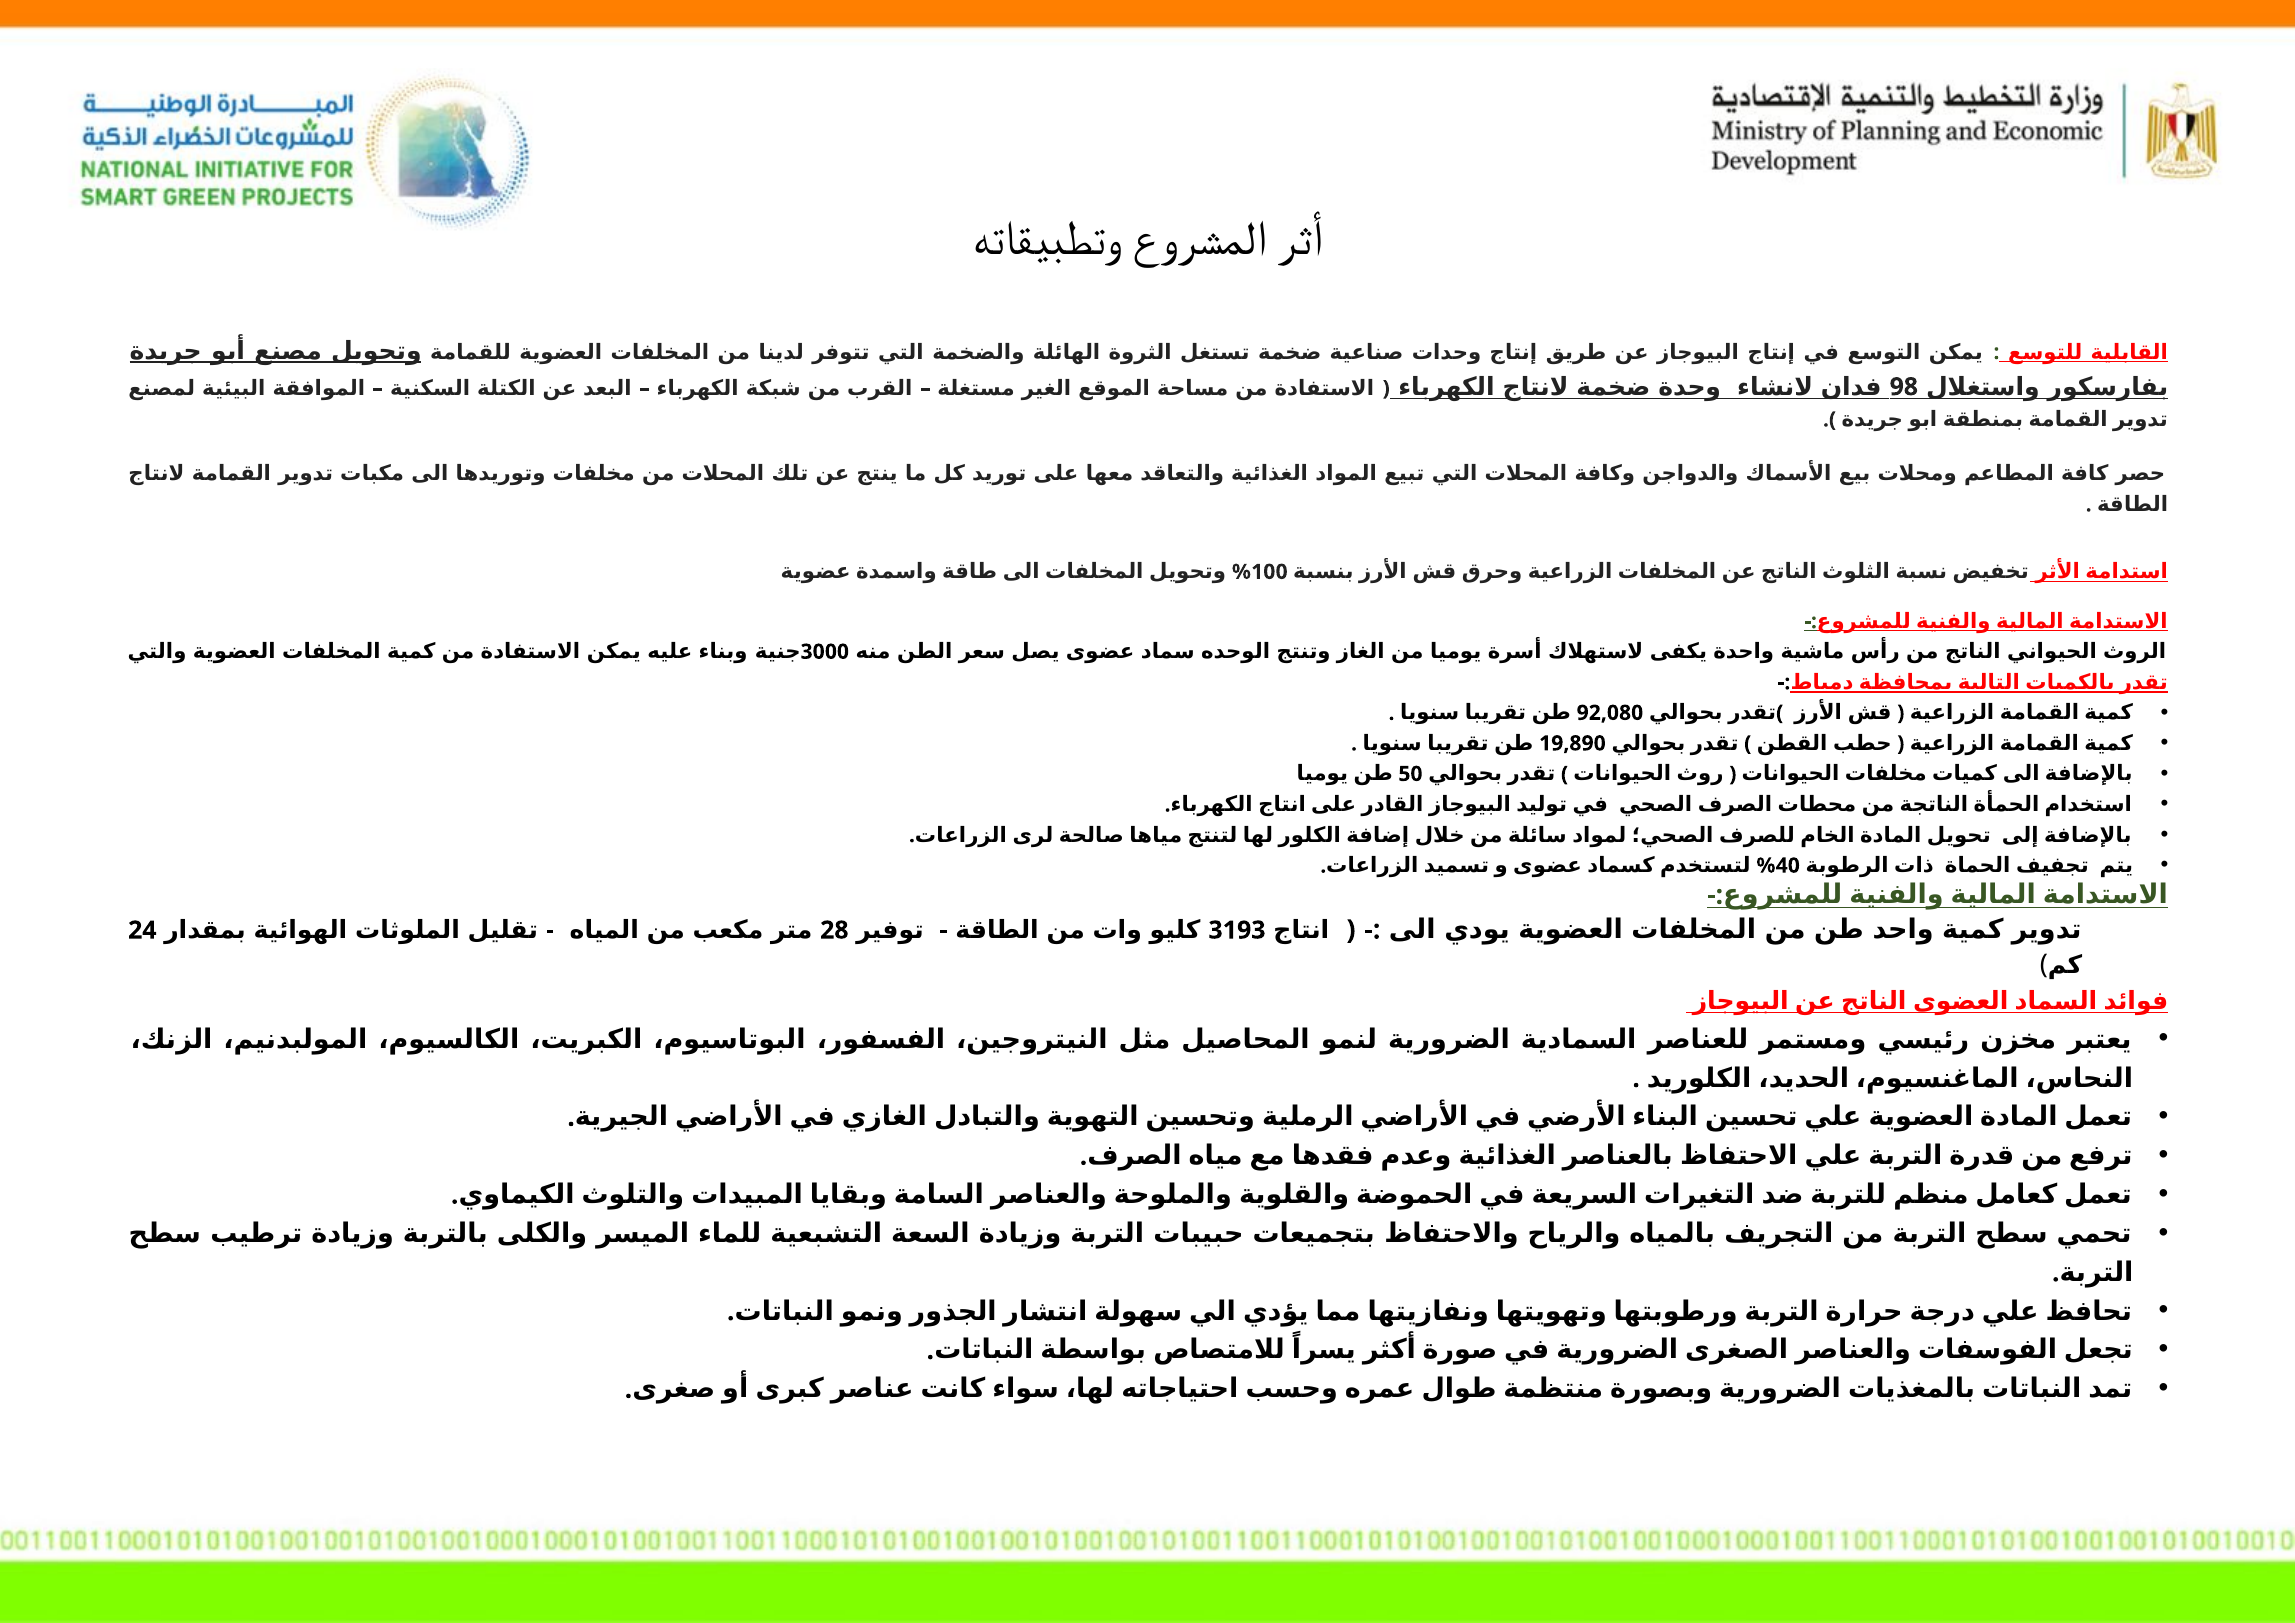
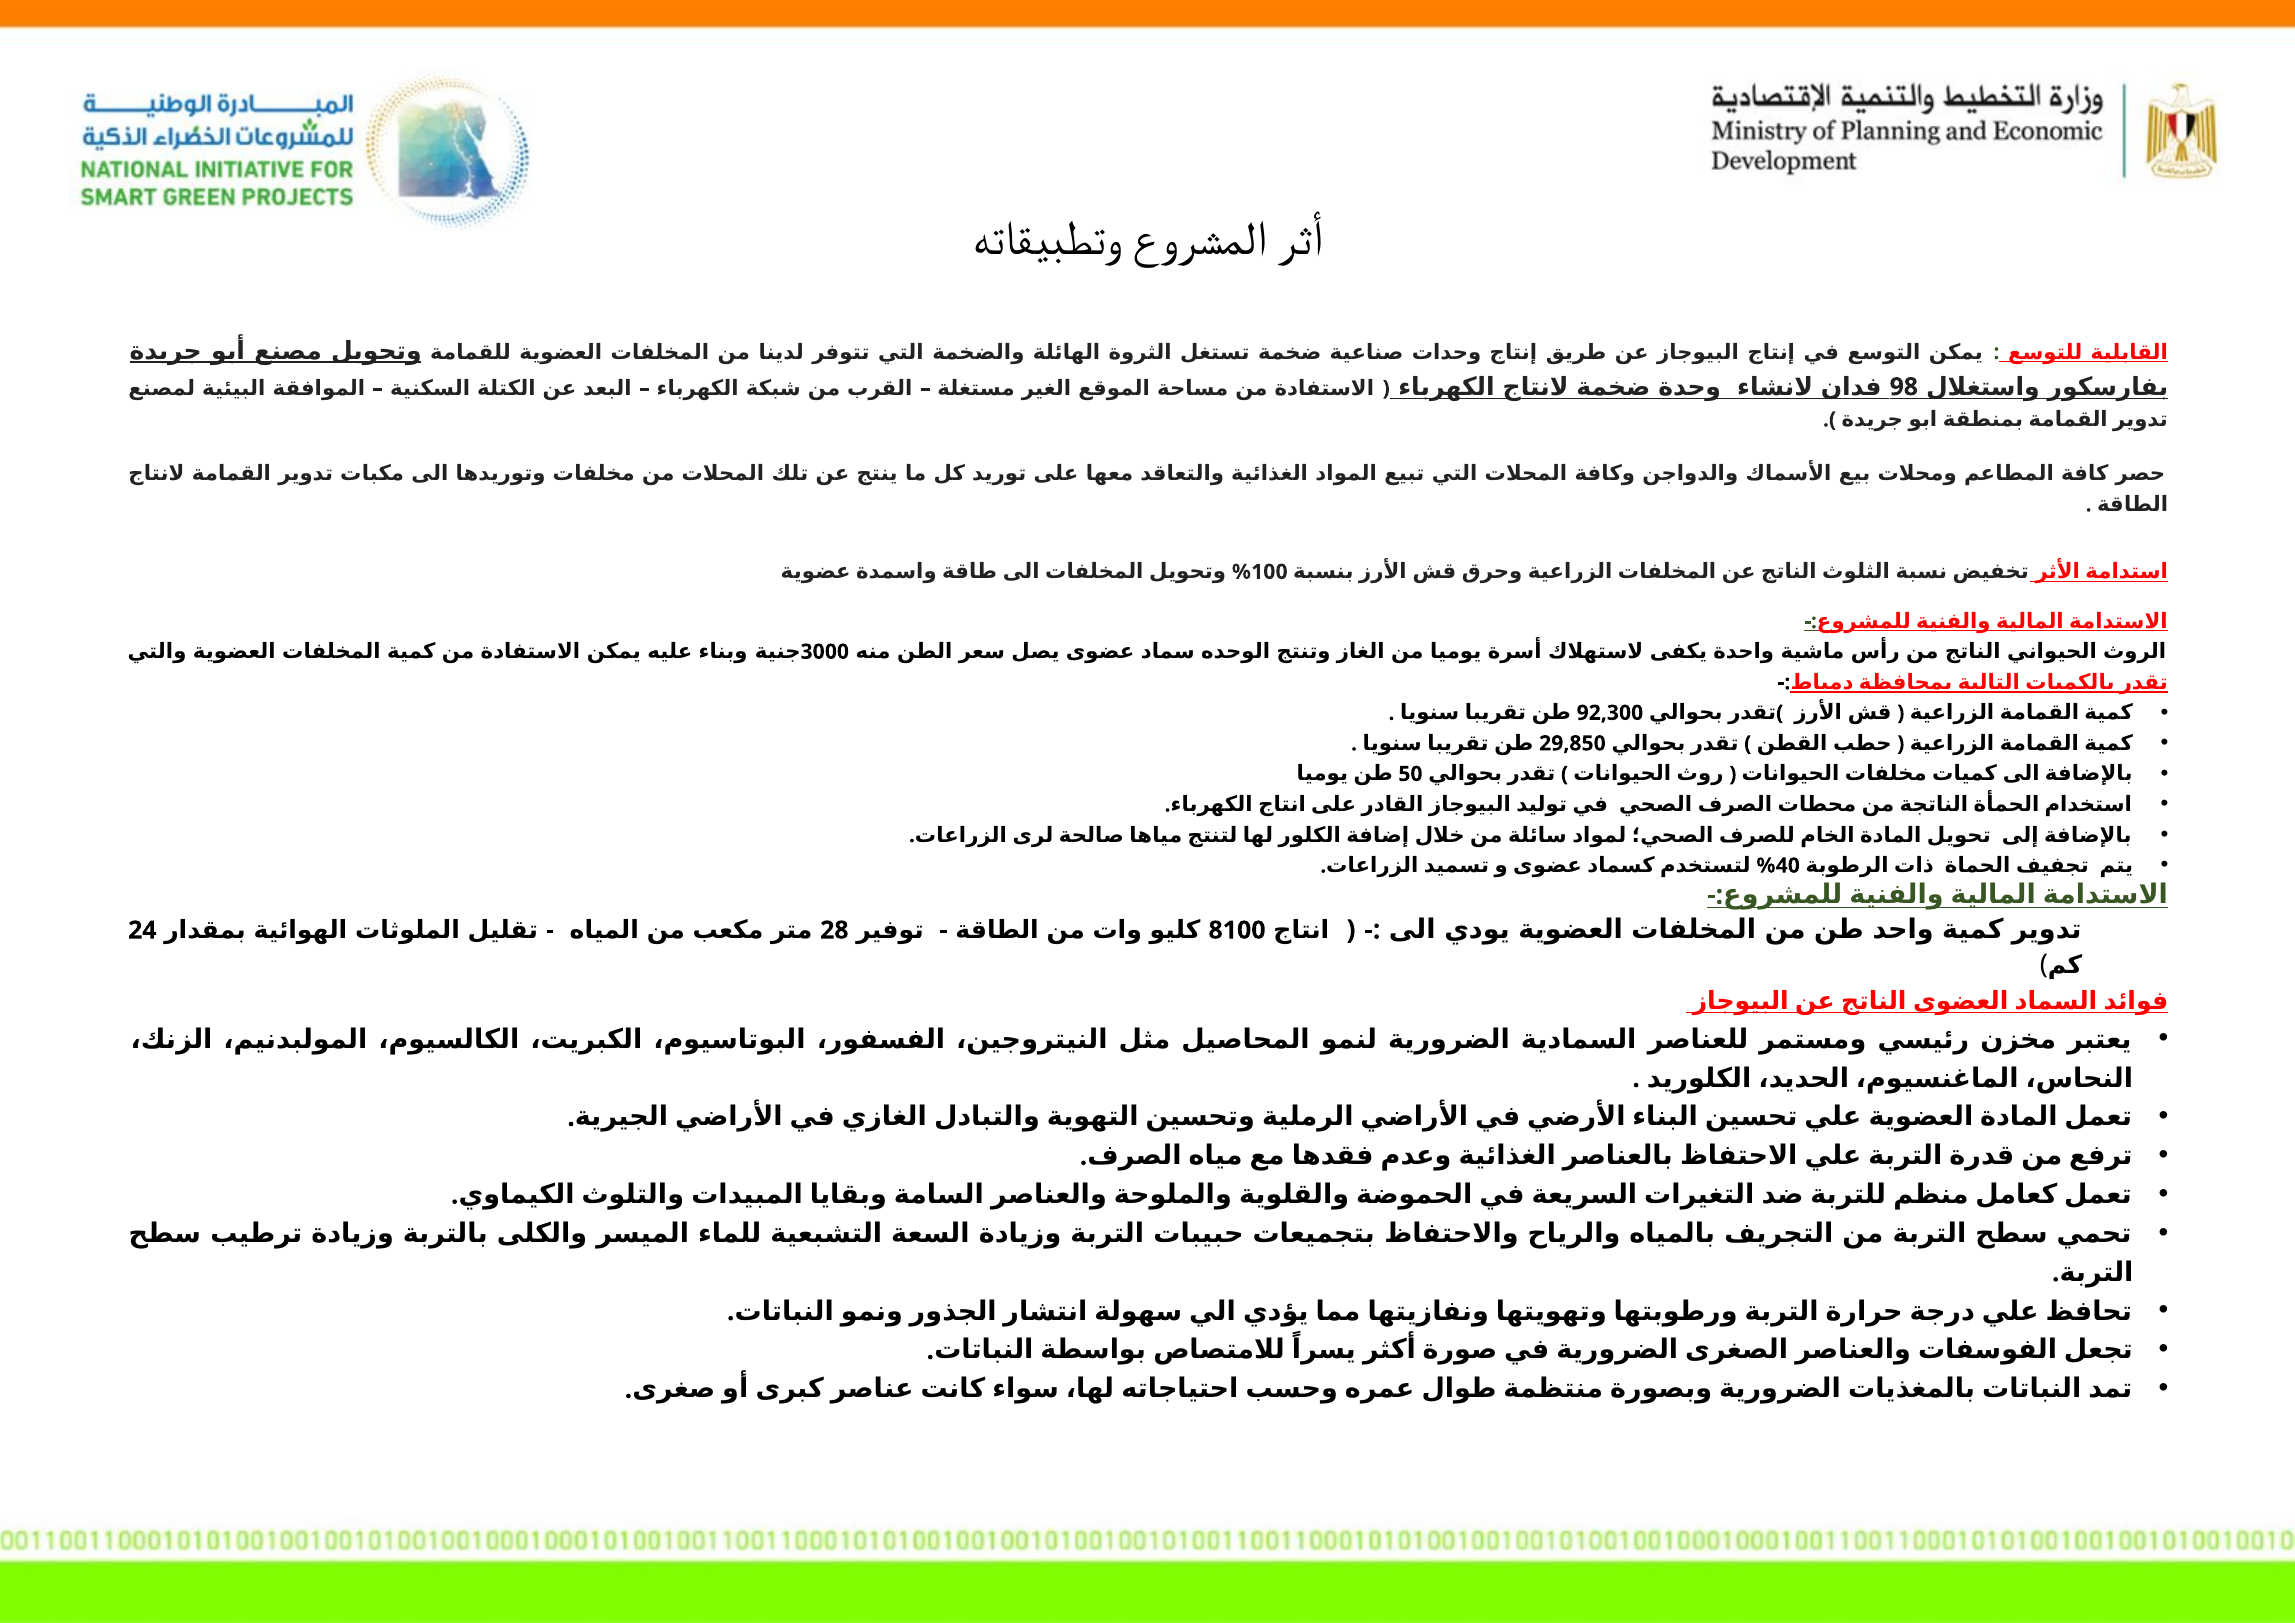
92,080: 92,080 -> 92,300
19,890: 19,890 -> 29,850
3193: 3193 -> 8100
